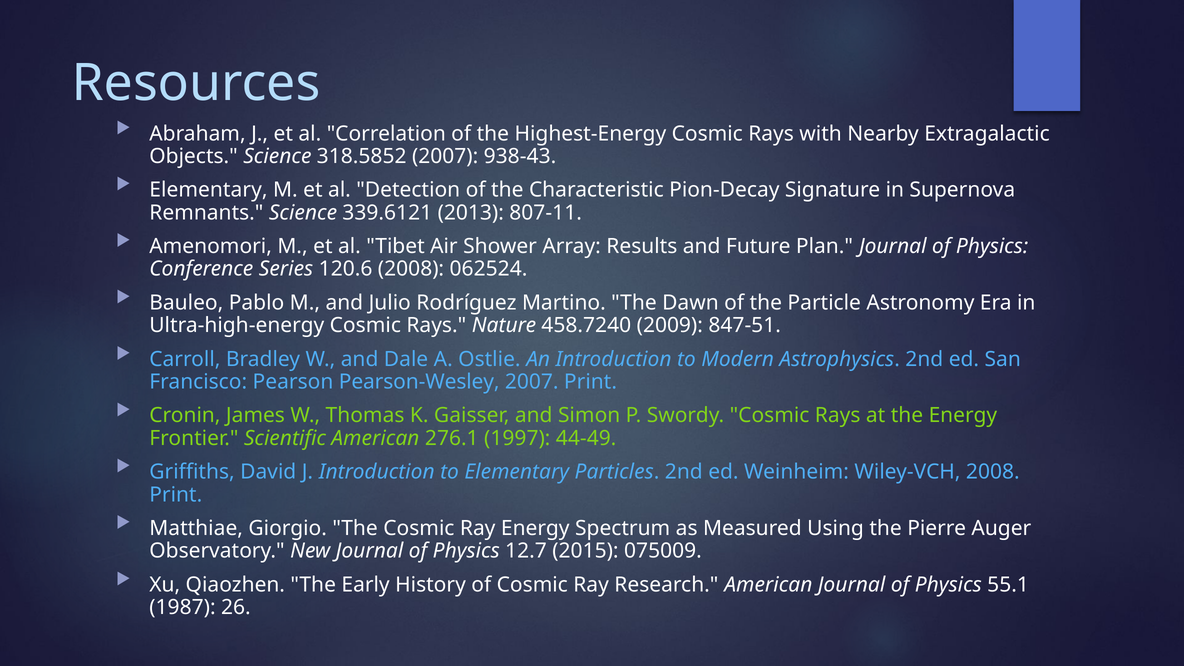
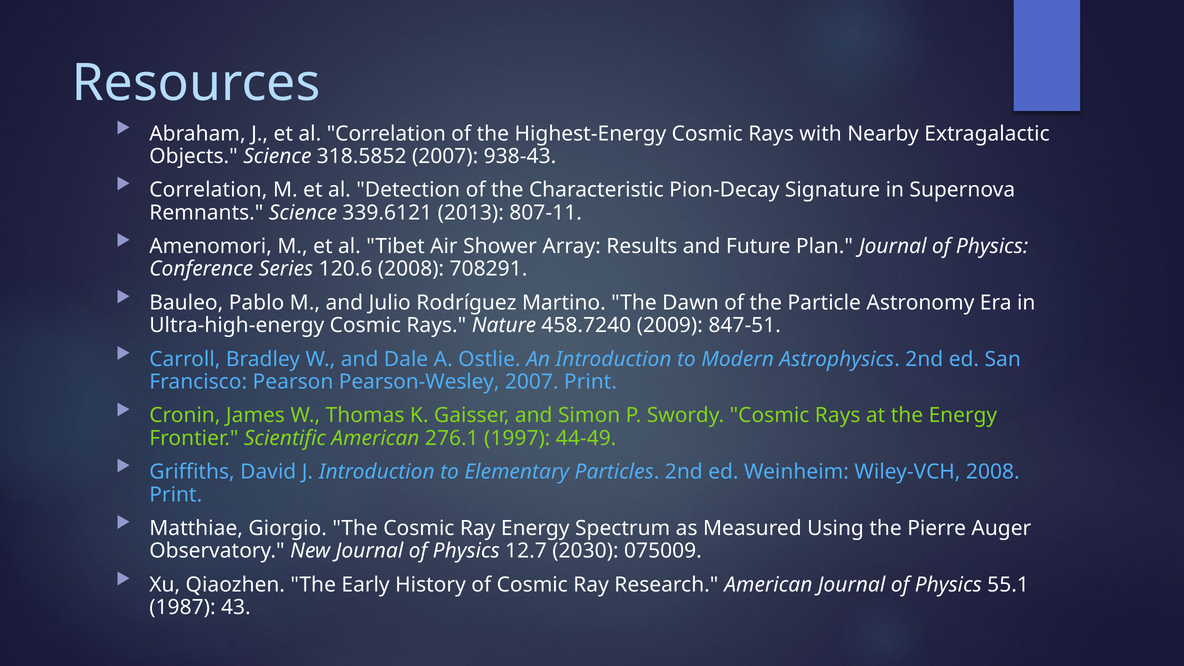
Elementary at (208, 190): Elementary -> Correlation
062524: 062524 -> 708291
2015: 2015 -> 2030
26: 26 -> 43
